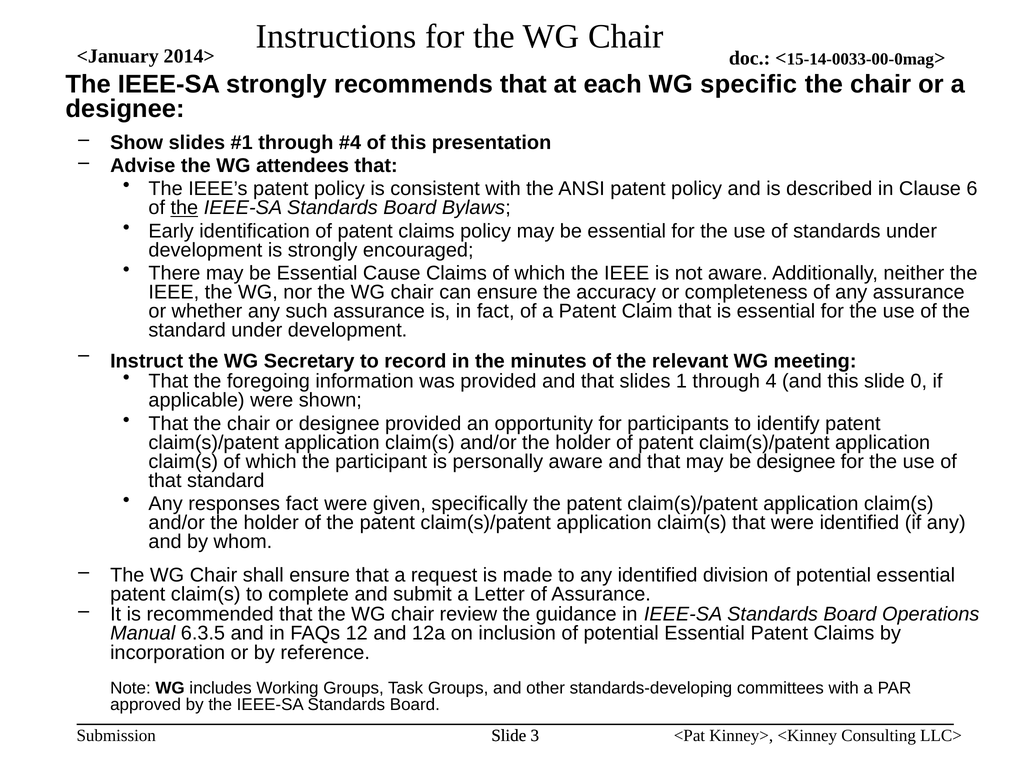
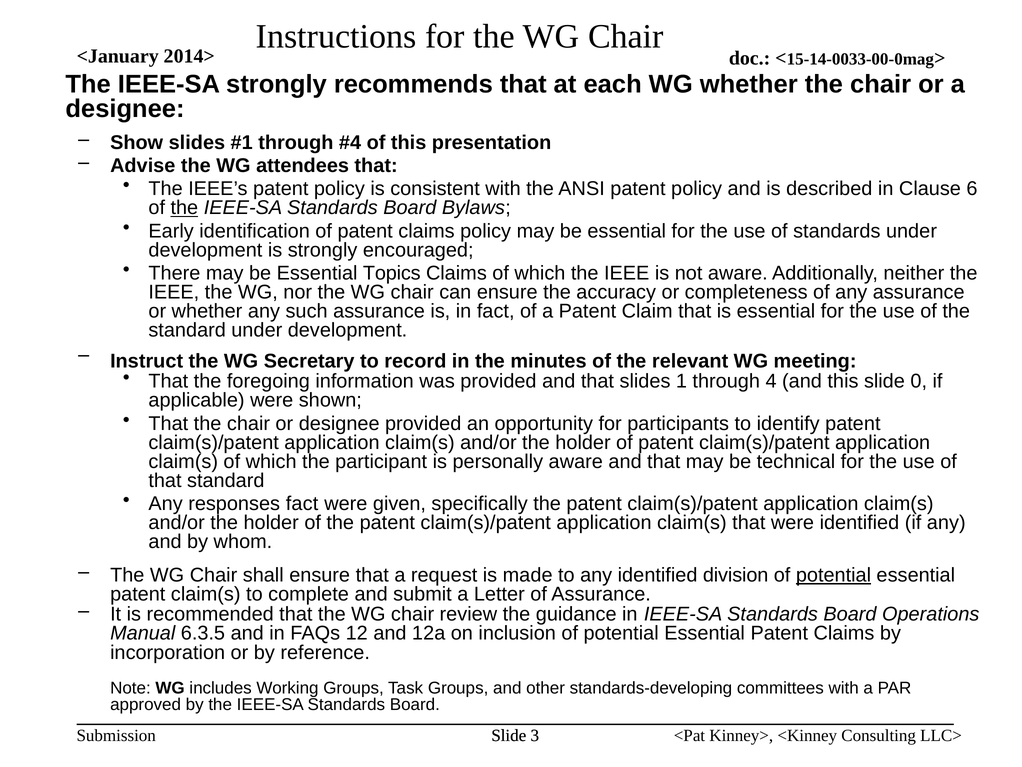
WG specific: specific -> whether
Cause: Cause -> Topics
be designee: designee -> technical
potential at (833, 575) underline: none -> present
